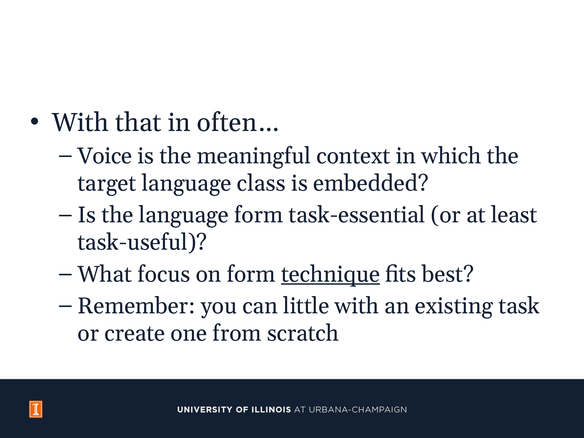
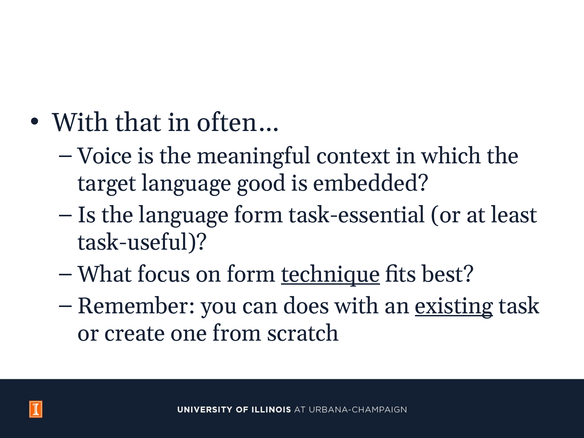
class: class -> good
little: little -> does
existing underline: none -> present
